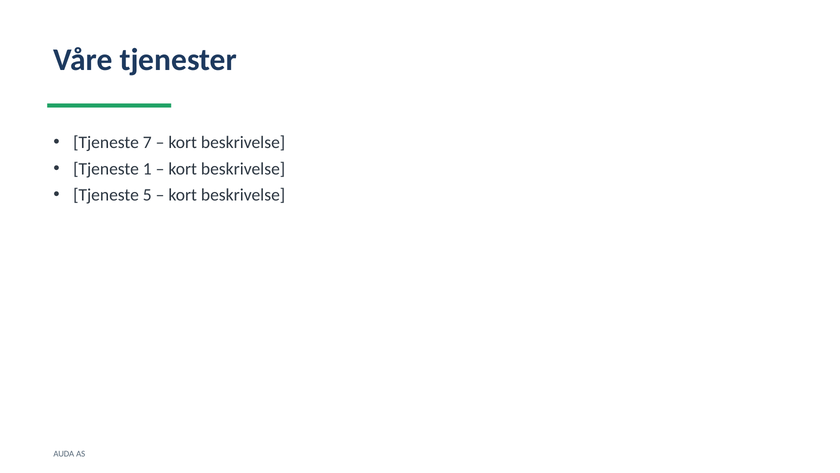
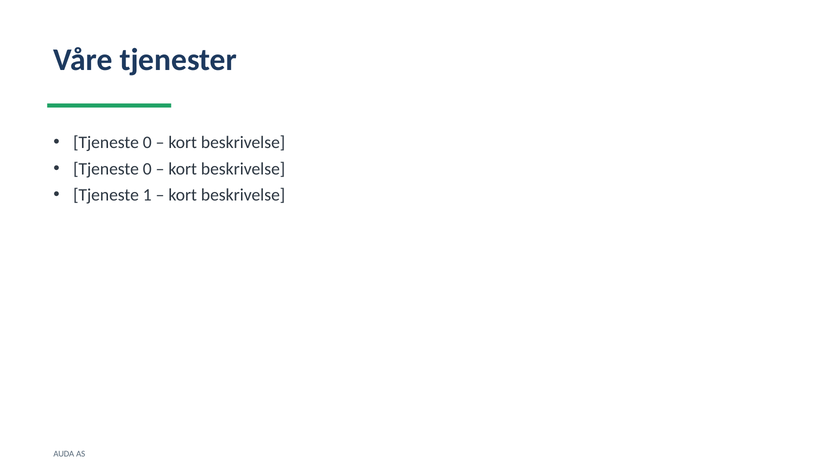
7 at (147, 142): 7 -> 0
1 at (147, 169): 1 -> 0
5: 5 -> 1
